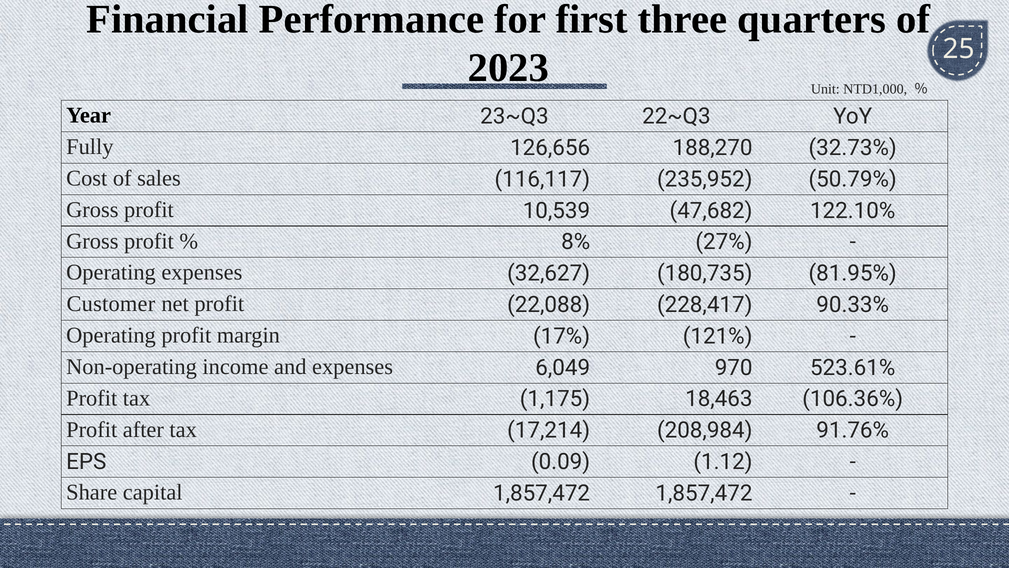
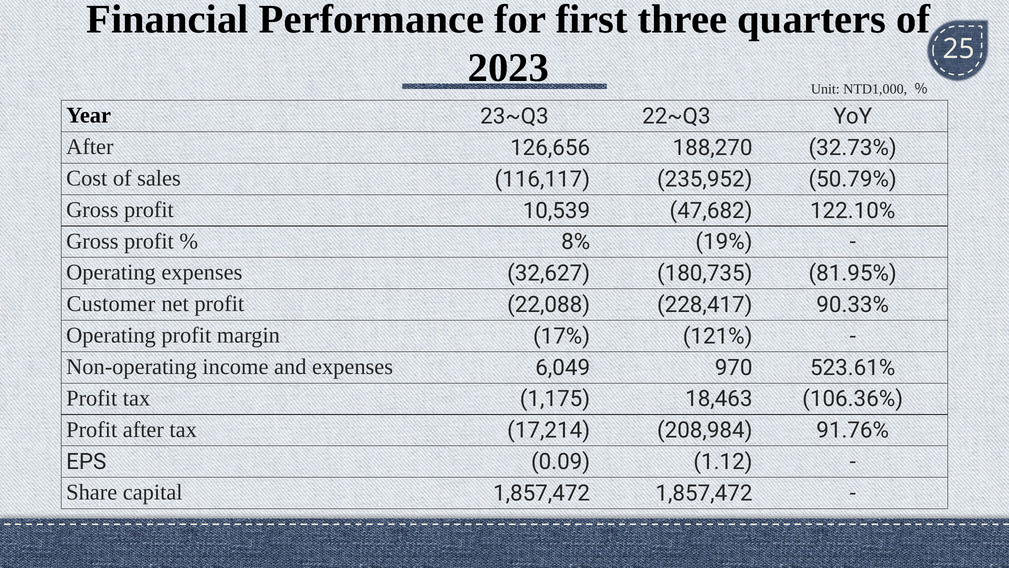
Fully at (90, 147): Fully -> After
27%: 27% -> 19%
